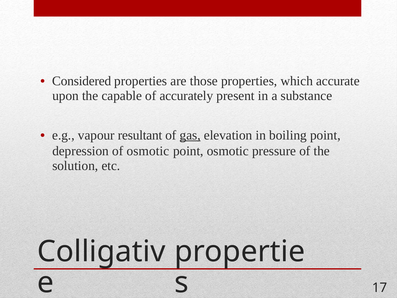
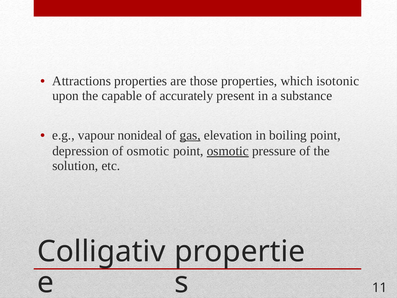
Considered: Considered -> Attractions
accurate: accurate -> isotonic
resultant: resultant -> nonideal
osmotic at (228, 151) underline: none -> present
17: 17 -> 11
